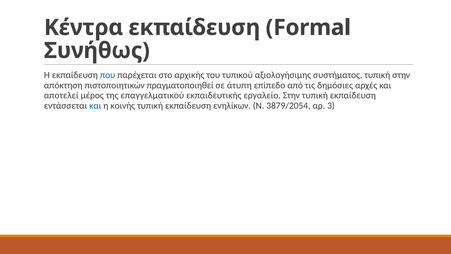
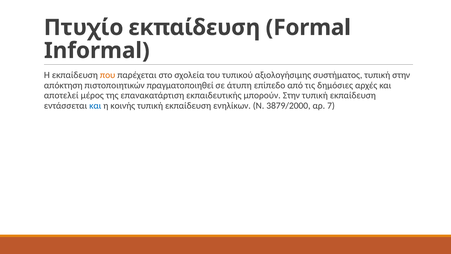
Κέντρα: Κέντρα -> Πτυχίο
Συνήθως: Συνήθως -> Informal
που colour: blue -> orange
αρχικής: αρχικής -> σχολεία
επαγγελματικού: επαγγελματικού -> επανακατάρτιση
εργαλείο: εργαλείο -> μπορούν
3879/2054: 3879/2054 -> 3879/2000
3: 3 -> 7
